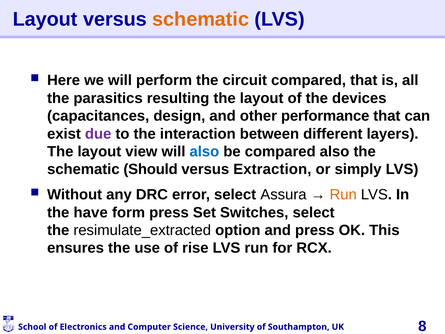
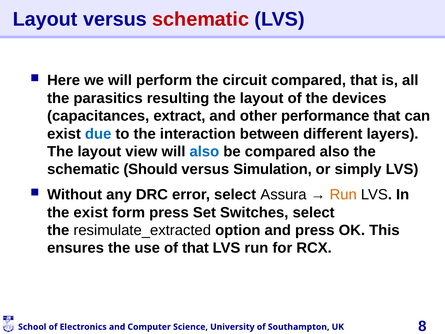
schematic at (201, 19) colour: orange -> red
design: design -> extract
due colour: purple -> blue
Extraction: Extraction -> Simulation
the have: have -> exist
of rise: rise -> that
